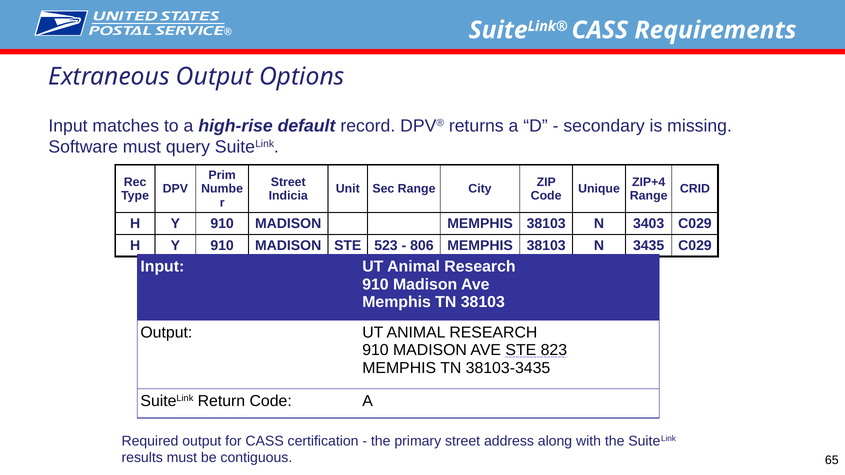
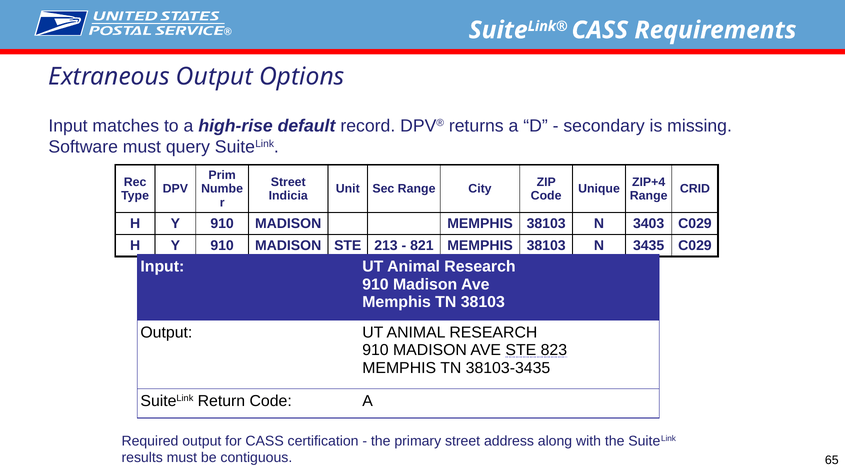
523: 523 -> 213
806: 806 -> 821
